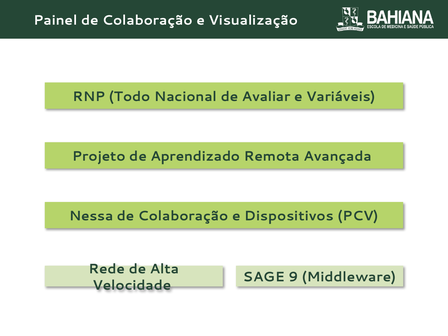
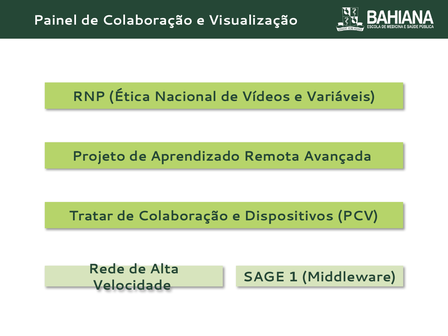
Todo: Todo -> Ética
Avaliar: Avaliar -> Vídeos
Nessa: Nessa -> Tratar
9: 9 -> 1
